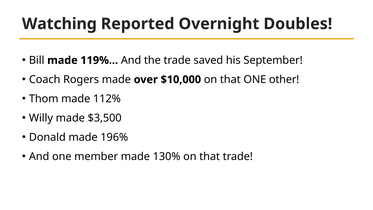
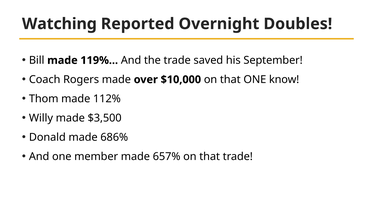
other: other -> know
196%: 196% -> 686%
130%: 130% -> 657%
